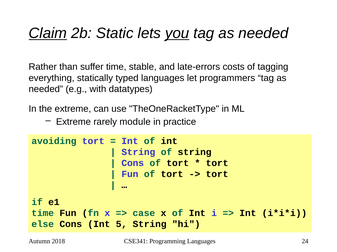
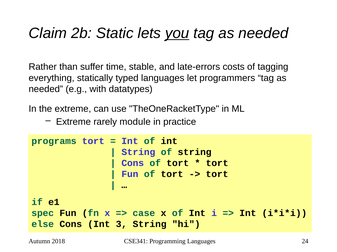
Claim underline: present -> none
avoiding: avoiding -> programs
time at (43, 214): time -> spec
5: 5 -> 3
